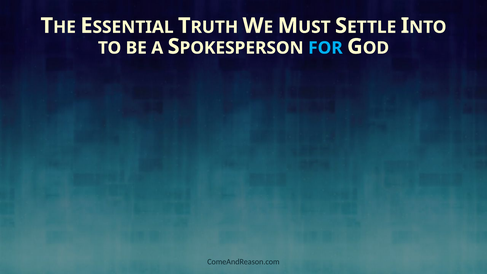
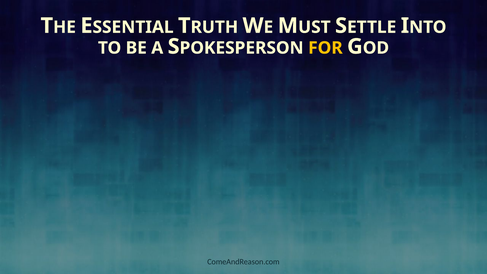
FOR colour: light blue -> yellow
